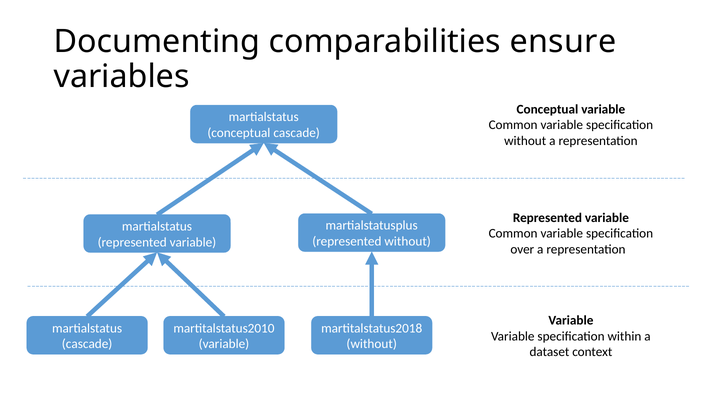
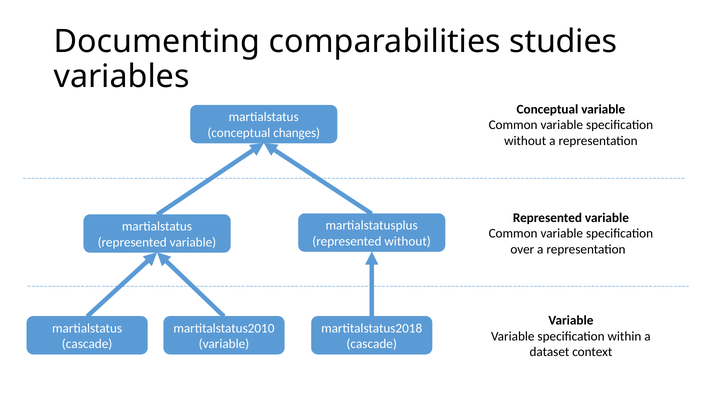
ensure: ensure -> studies
conceptual cascade: cascade -> changes
without at (372, 344): without -> cascade
